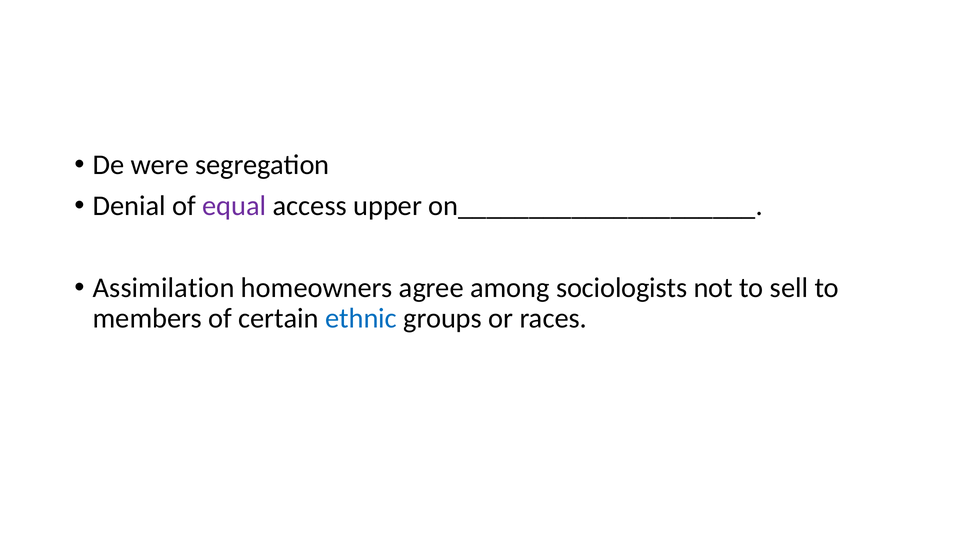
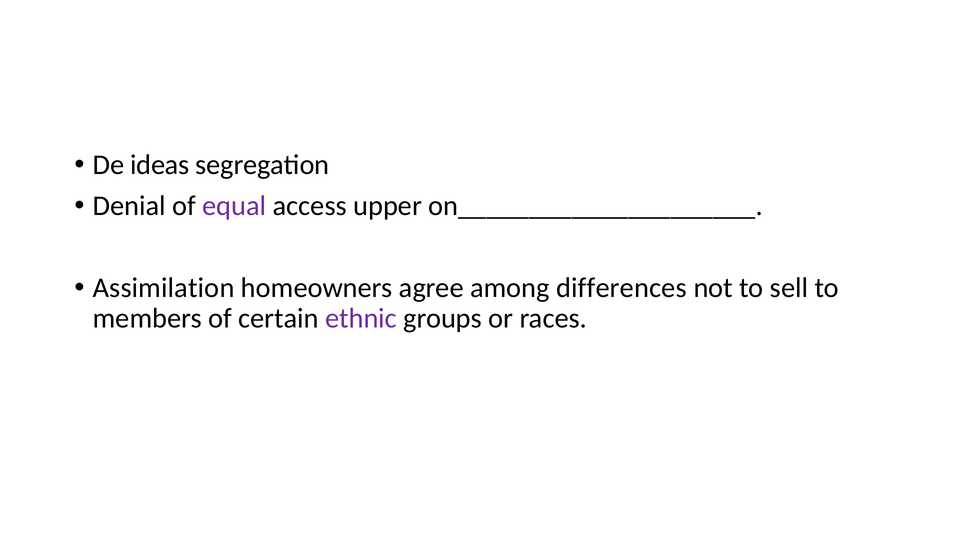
were: were -> ideas
sociologists: sociologists -> differences
ethnic colour: blue -> purple
